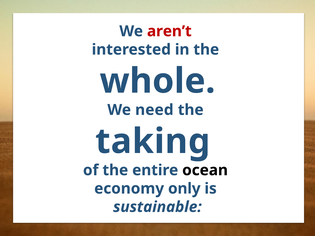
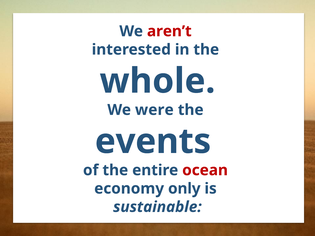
need: need -> were
taking: taking -> events
ocean colour: black -> red
